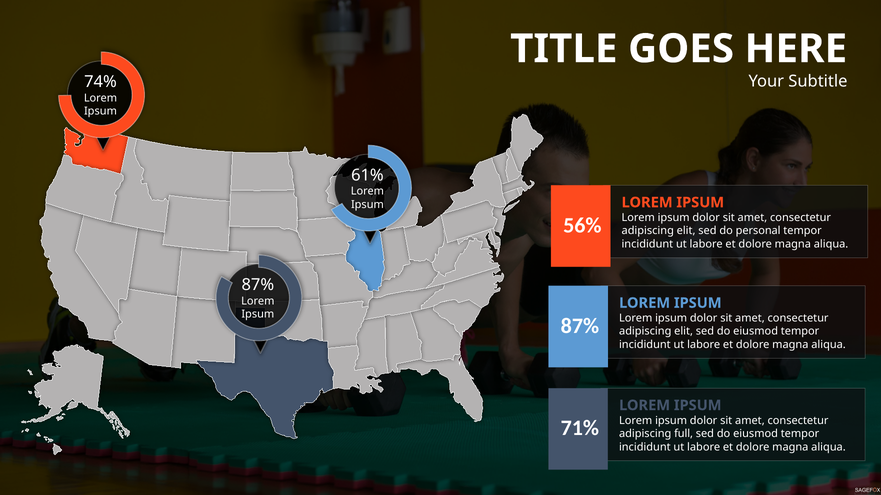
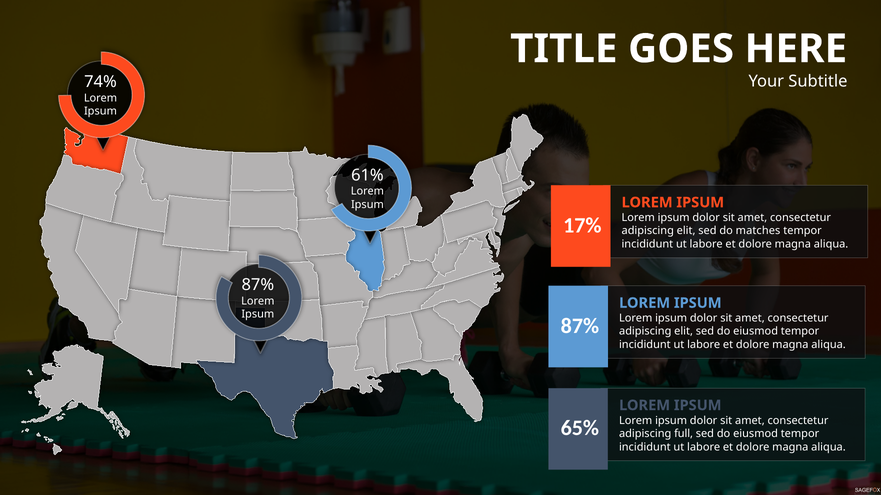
56%: 56% -> 17%
personal: personal -> matches
71%: 71% -> 65%
